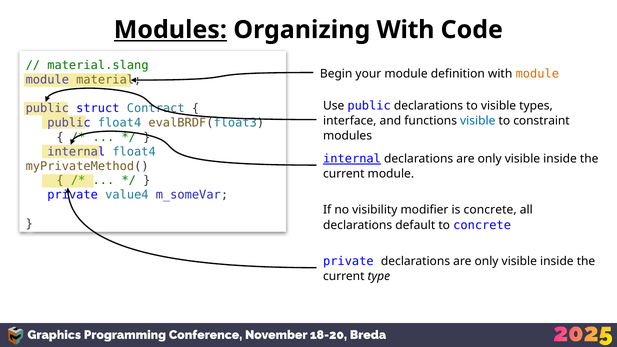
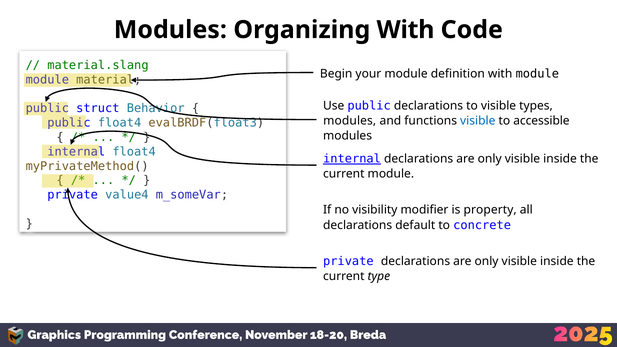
Modules at (170, 30) underline: present -> none
module at (537, 74) colour: orange -> black
Contract: Contract -> Behavior
interface at (350, 121): interface -> modules
constraint: constraint -> accessible
is concrete: concrete -> property
